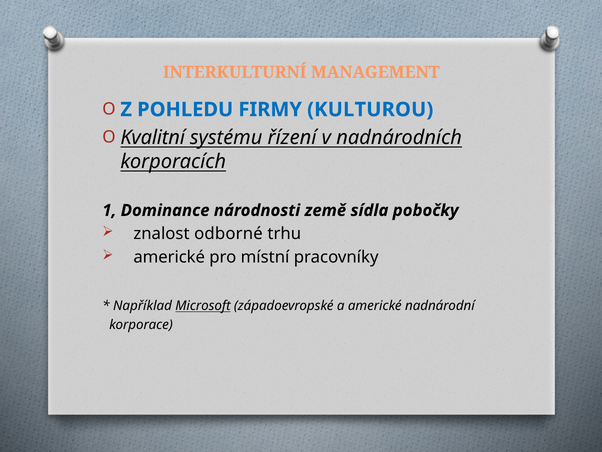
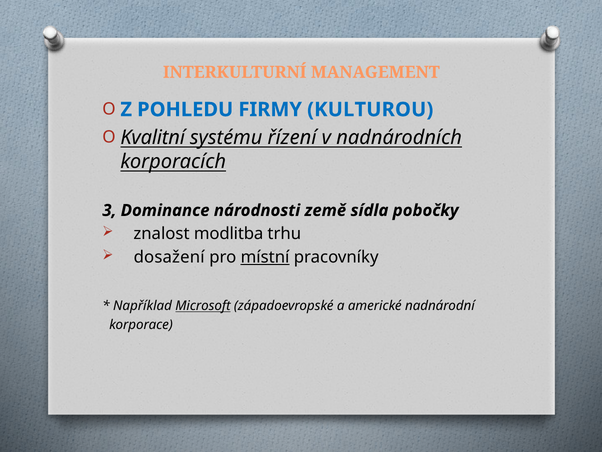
1: 1 -> 3
odborné: odborné -> modlitba
americké at (169, 257): americké -> dosažení
místní underline: none -> present
